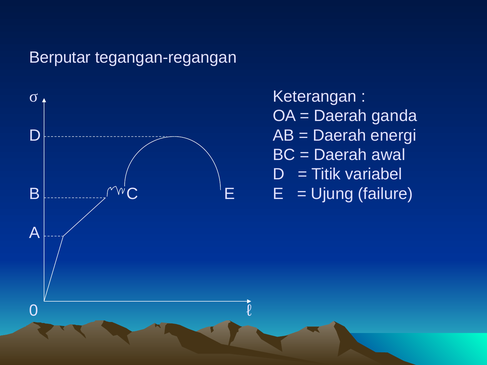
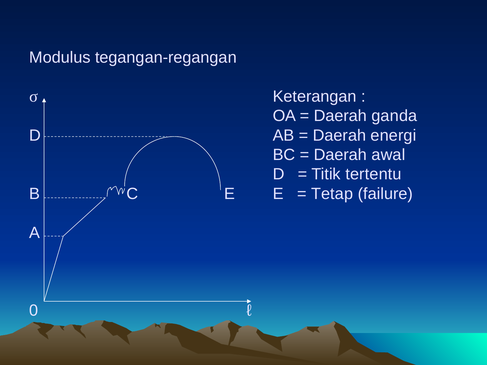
Berputar: Berputar -> Modulus
variabel: variabel -> tertentu
Ujung: Ujung -> Tetap
